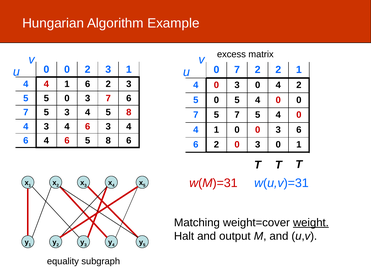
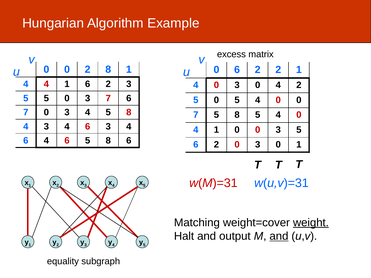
0 2 3: 3 -> 8
7 at (237, 70): 7 -> 6
5 at (46, 112): 5 -> 0
7 5 7: 7 -> 8
0 3 6: 6 -> 5
and at (279, 236) underline: none -> present
